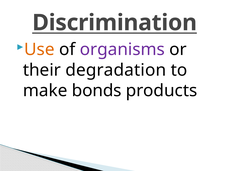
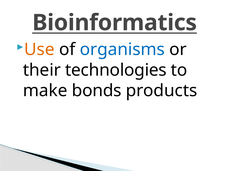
Discrimination: Discrimination -> Bioinformatics
organisms colour: purple -> blue
degradation: degradation -> technologies
